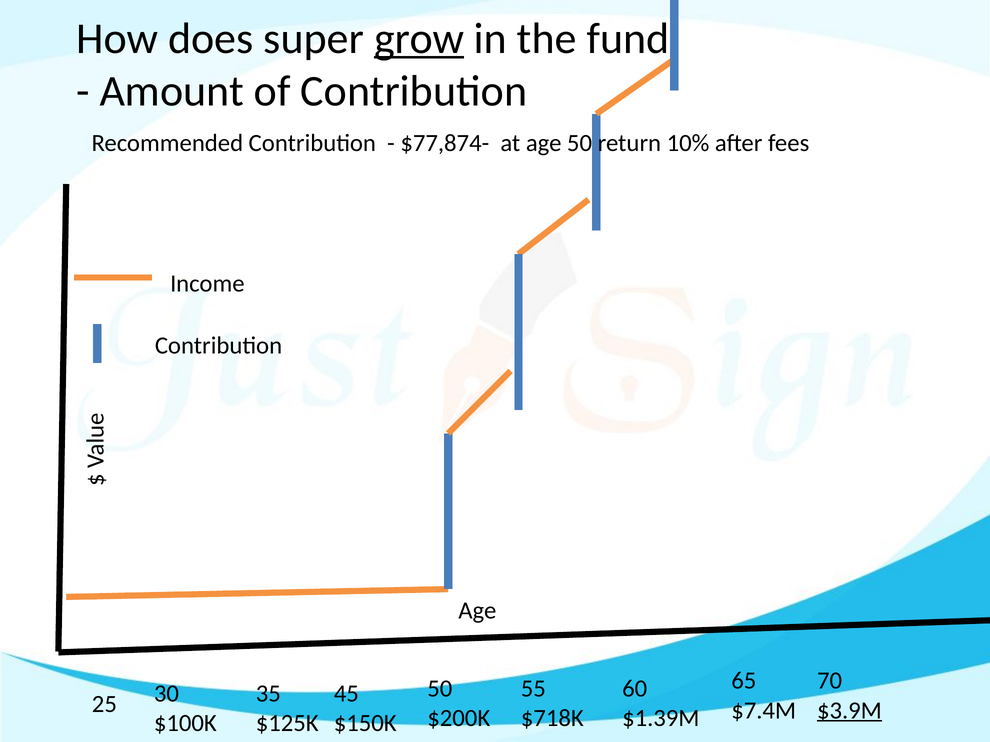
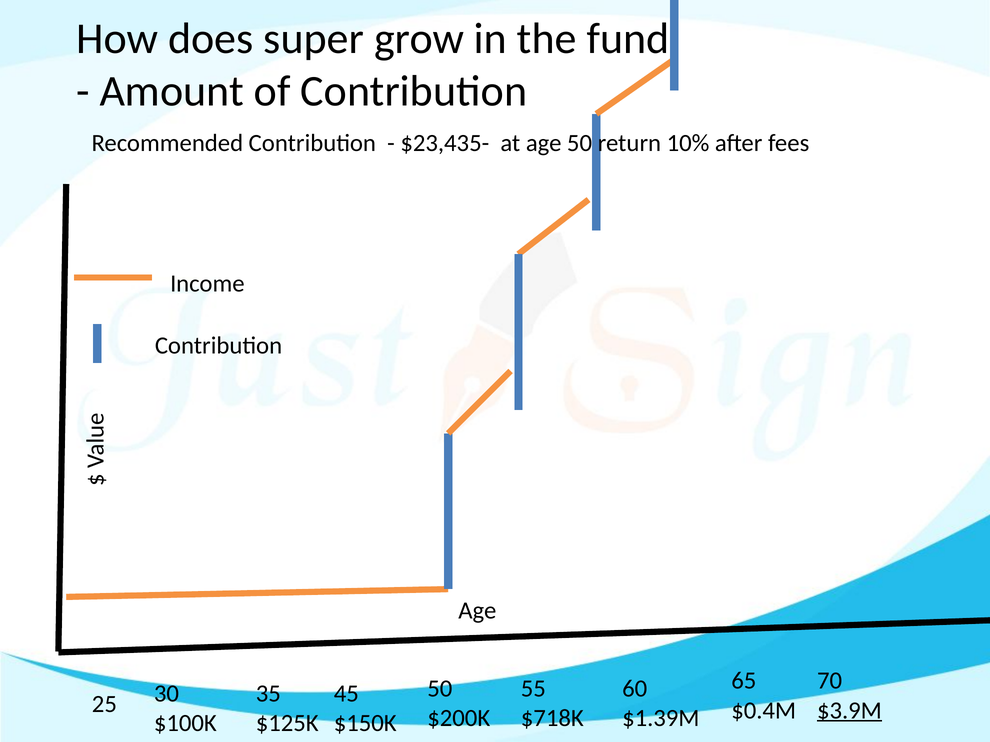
grow underline: present -> none
$77,874-: $77,874- -> $23,435-
$7.4M: $7.4M -> $0.4M
